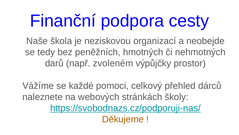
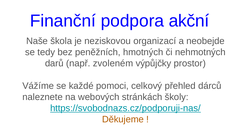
cesty: cesty -> akční
